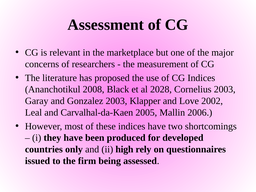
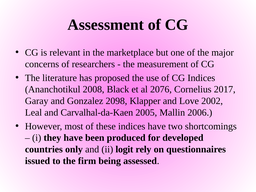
2028: 2028 -> 2076
Cornelius 2003: 2003 -> 2017
Gonzalez 2003: 2003 -> 2098
high: high -> logit
